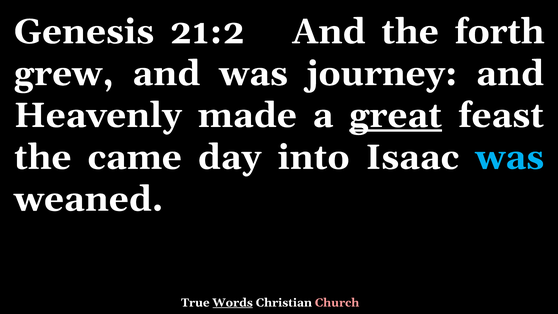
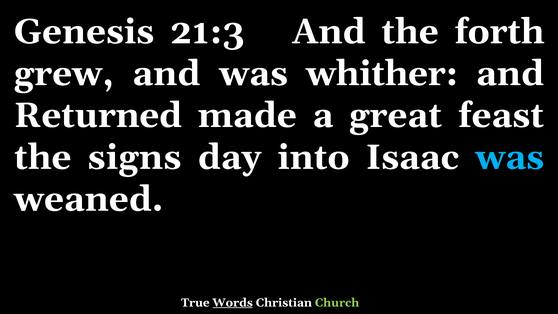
21:2: 21:2 -> 21:3
journey: journey -> whither
Heavenly: Heavenly -> Returned
great underline: present -> none
came: came -> signs
Church colour: pink -> light green
